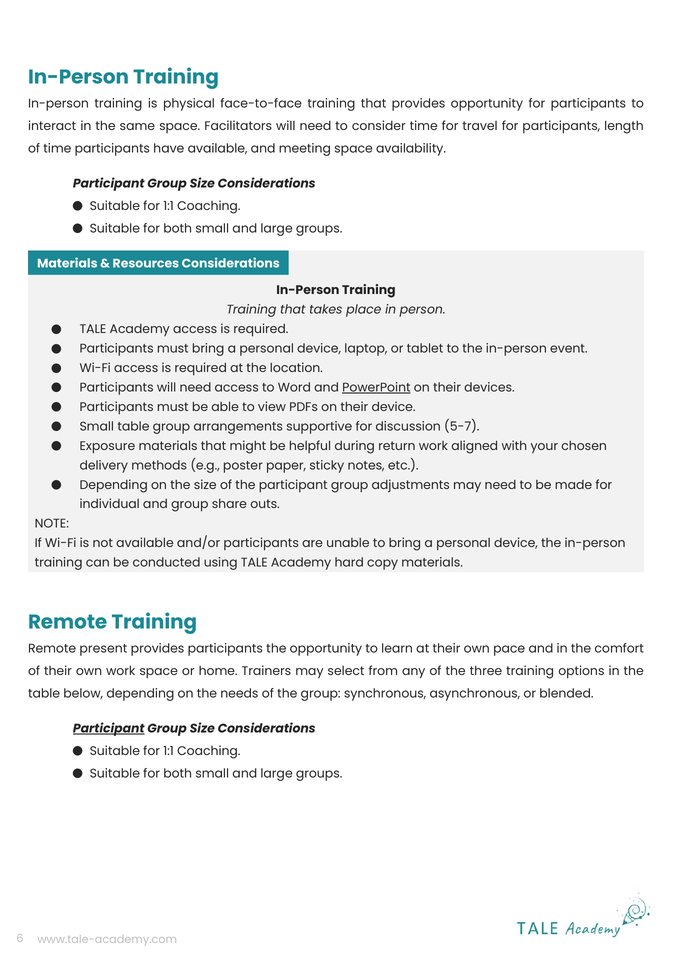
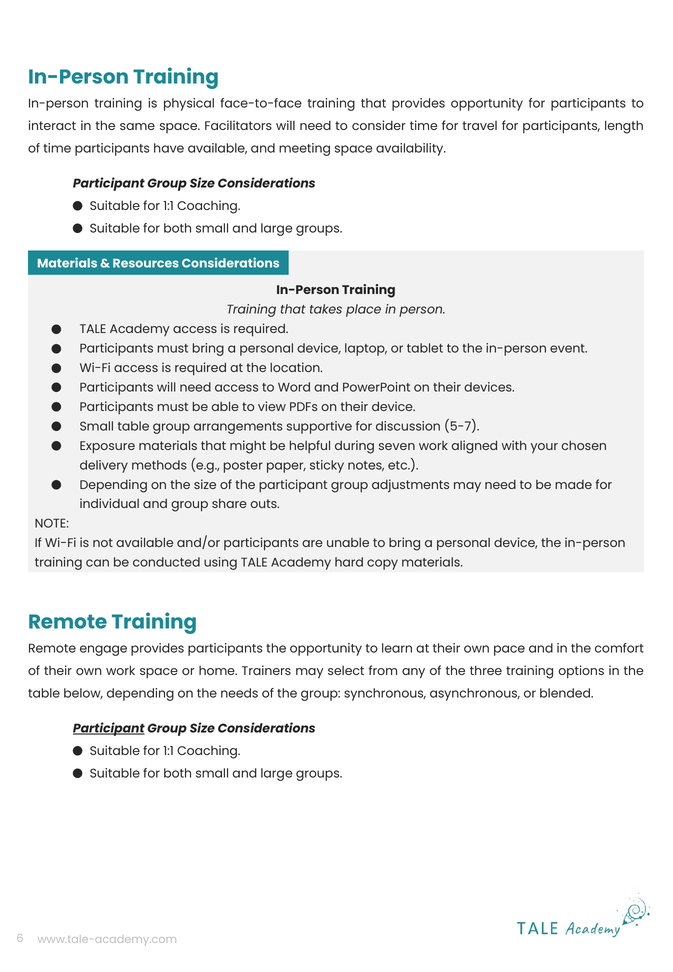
PowerPoint underline: present -> none
return: return -> seven
present: present -> engage
